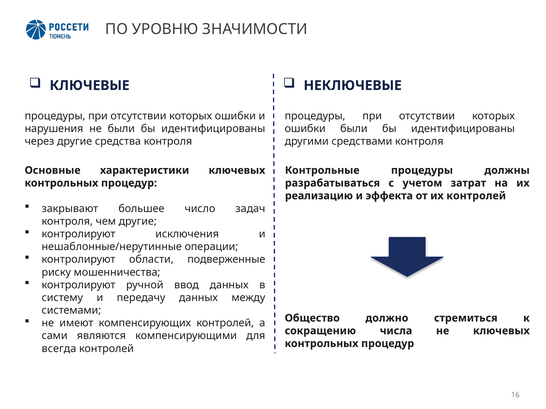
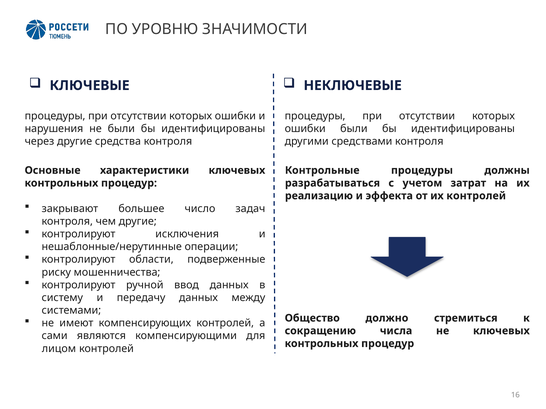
всегда: всегда -> лицом
